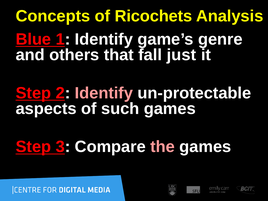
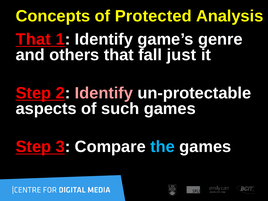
Ricochets: Ricochets -> Protected
Blue at (33, 39): Blue -> That
the colour: pink -> light blue
